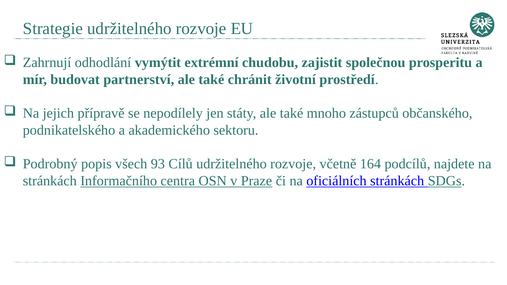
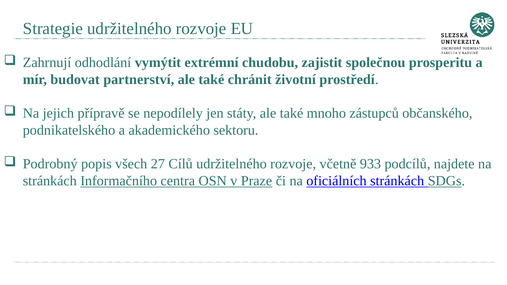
93: 93 -> 27
164: 164 -> 933
